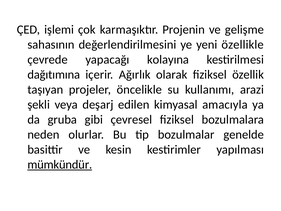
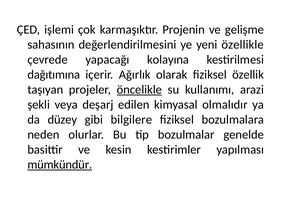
öncelikle underline: none -> present
amacıyla: amacıyla -> olmalıdır
gruba: gruba -> düzey
çevresel: çevresel -> bilgilere
